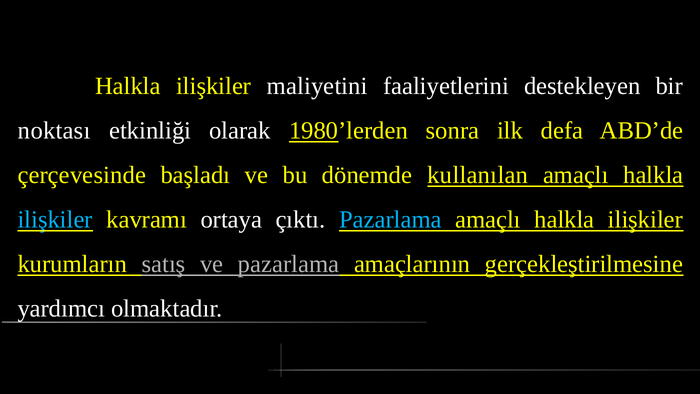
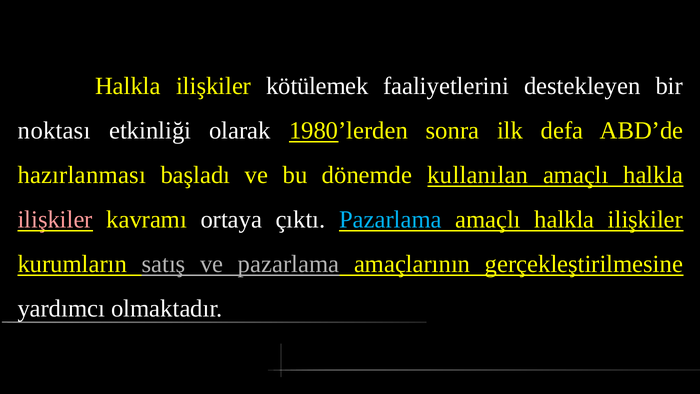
maliyetini: maliyetini -> kötülemek
çerçevesinde: çerçevesinde -> hazırlanması
ilişkiler at (55, 220) colour: light blue -> pink
